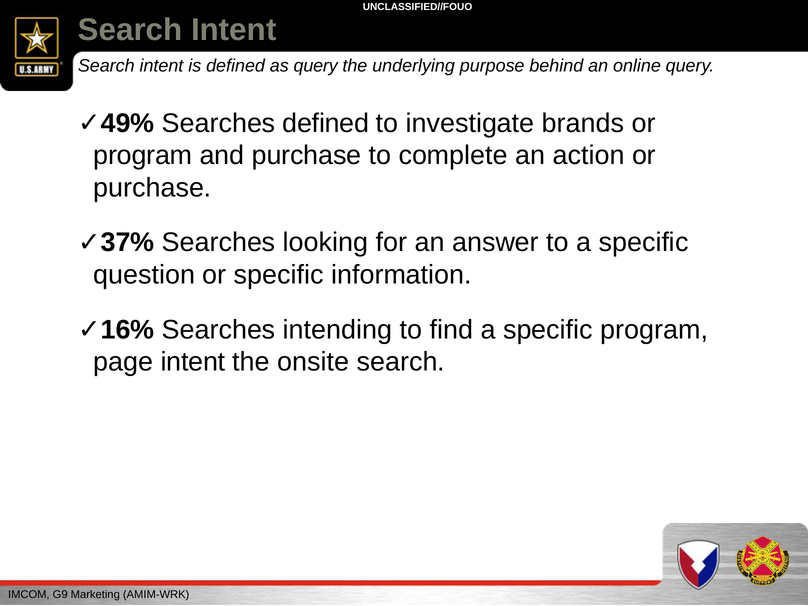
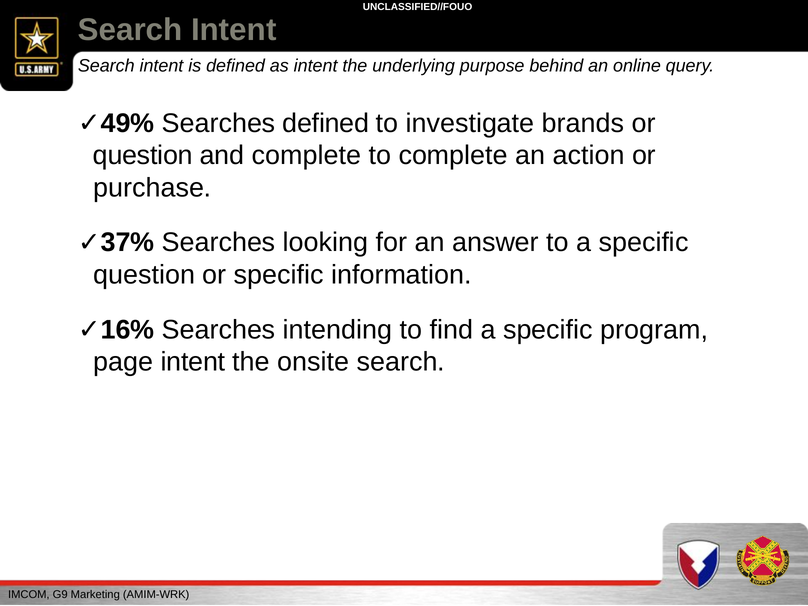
as query: query -> intent
program at (143, 155): program -> question
and purchase: purchase -> complete
